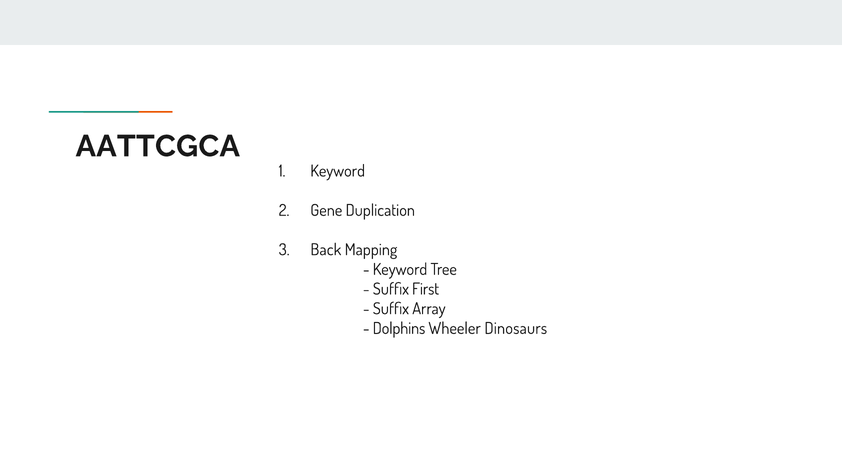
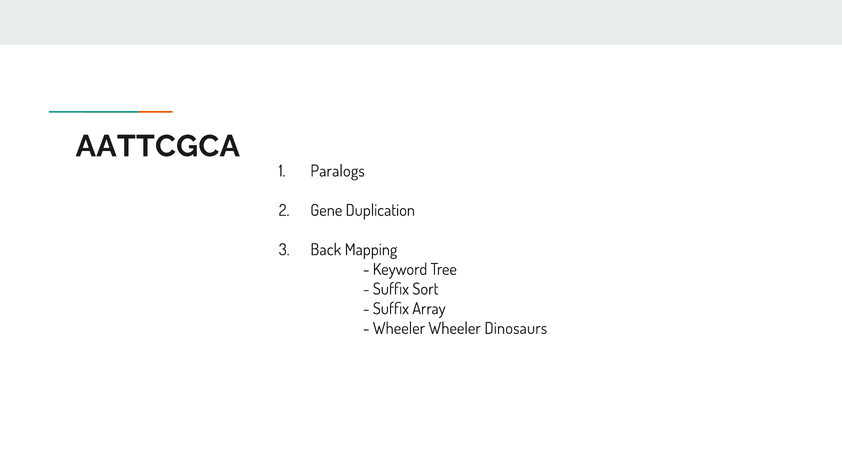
Keyword at (338, 171): Keyword -> Paralogs
First: First -> Sort
Dolphins at (399, 328): Dolphins -> Wheeler
